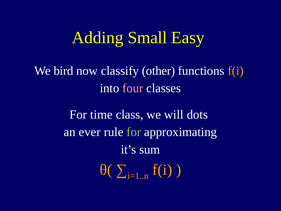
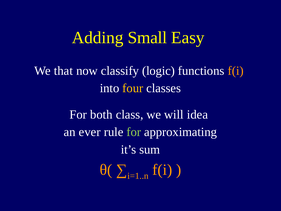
bird: bird -> that
other: other -> logic
four colour: pink -> yellow
time: time -> both
dots: dots -> idea
